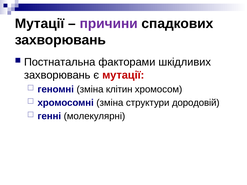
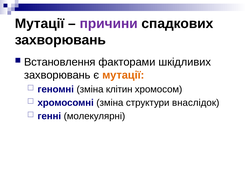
Постнатальна: Постнатальна -> Встановлення
мутації at (123, 75) colour: red -> orange
дородовій: дородовій -> внаслідок
